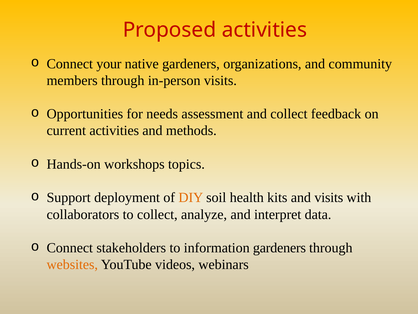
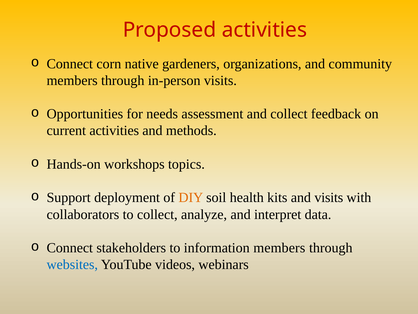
your: your -> corn
information gardeners: gardeners -> members
websites colour: orange -> blue
